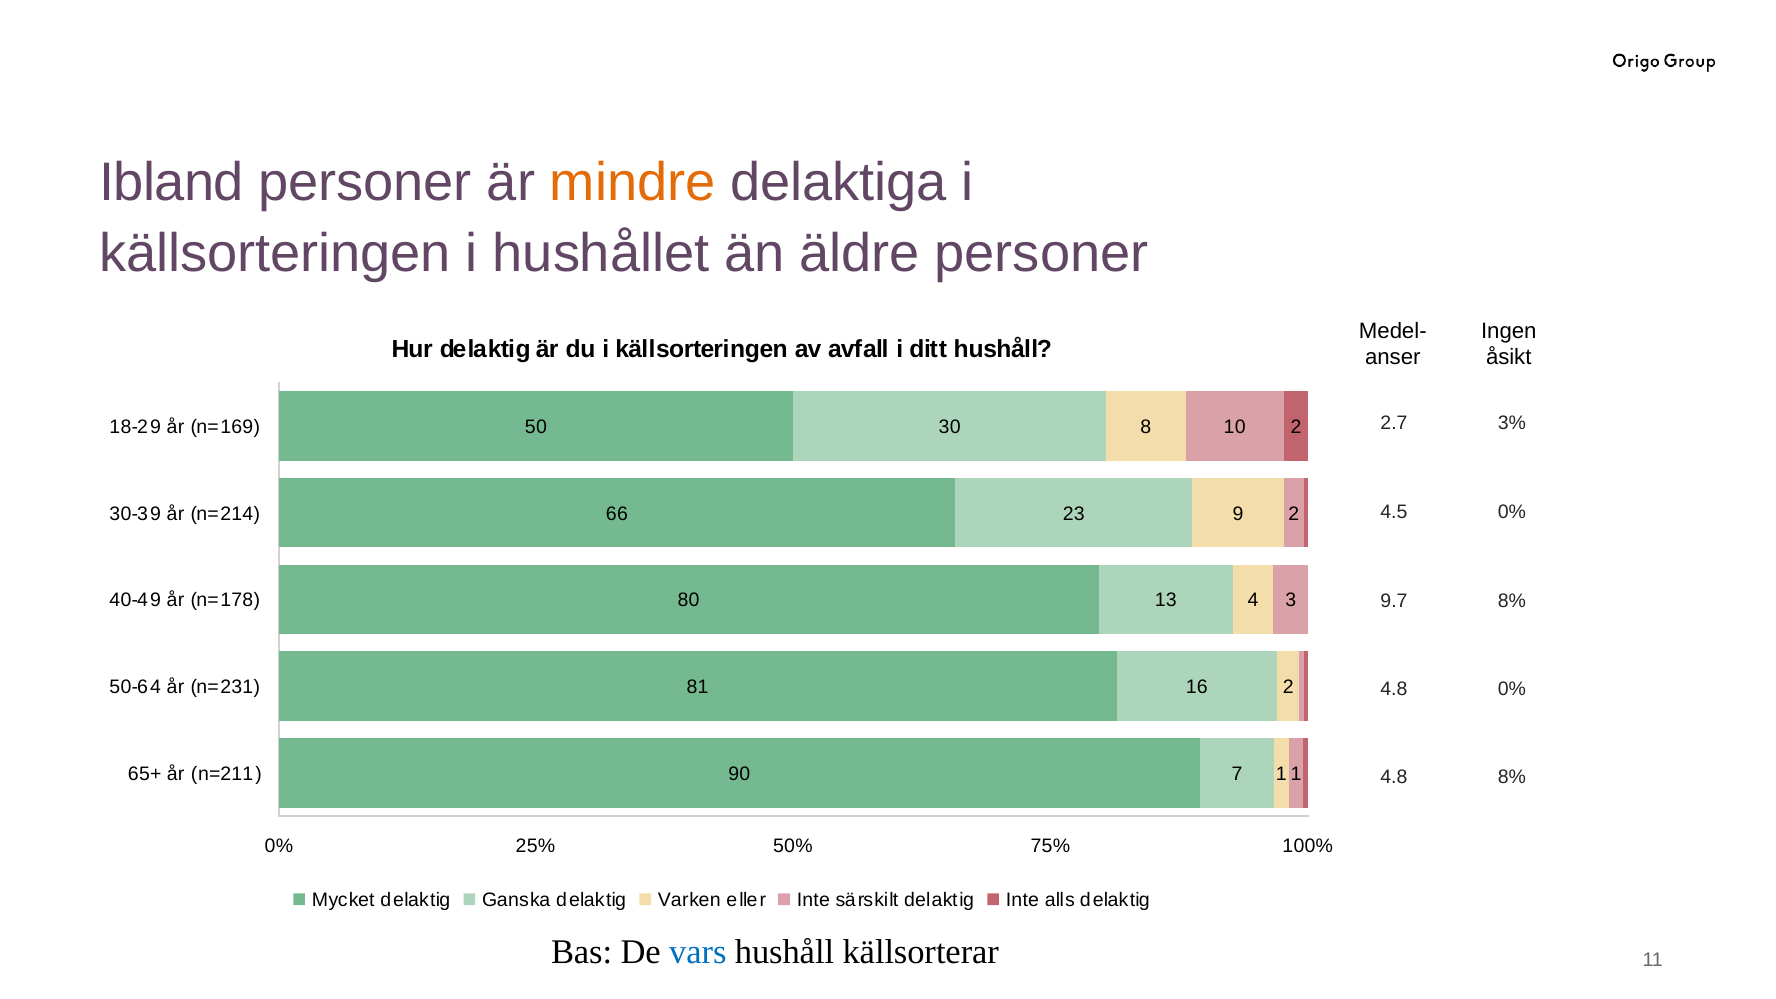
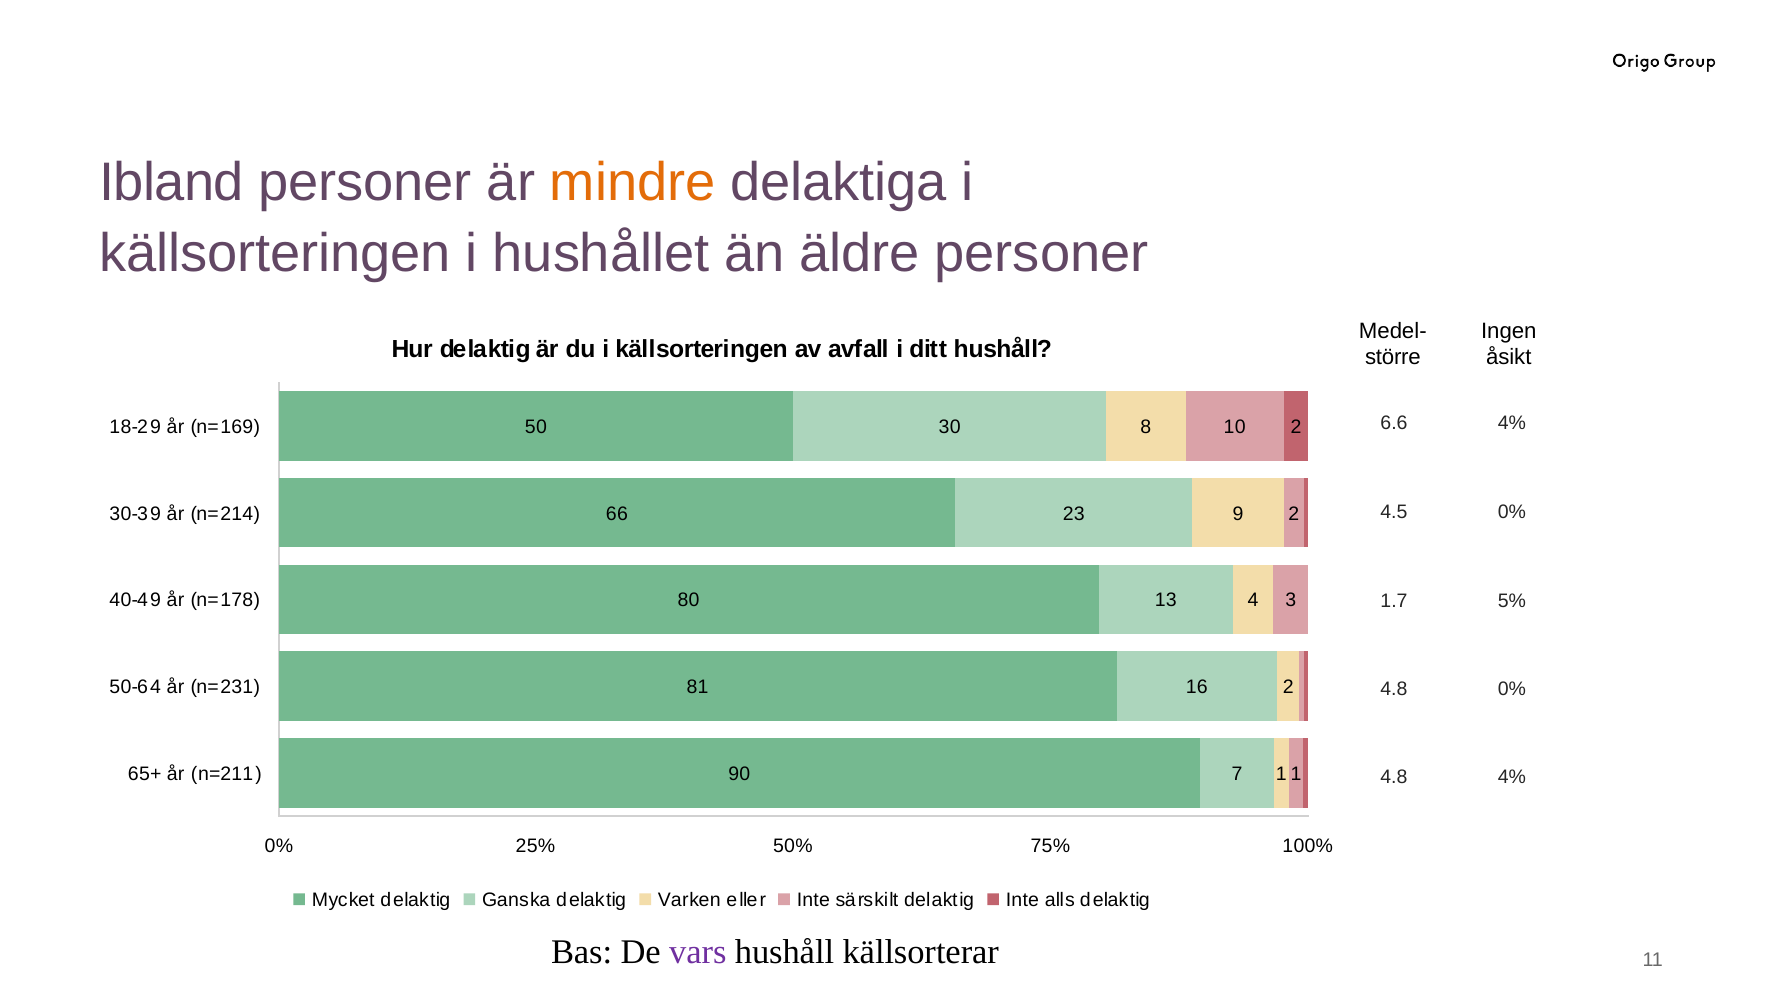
anser: anser -> större
2.7: 2.7 -> 6.6
3% at (1512, 423): 3% -> 4%
9.7: 9.7 -> 1.7
8% at (1512, 601): 8% -> 5%
8% at (1512, 777): 8% -> 4%
vars colour: blue -> purple
